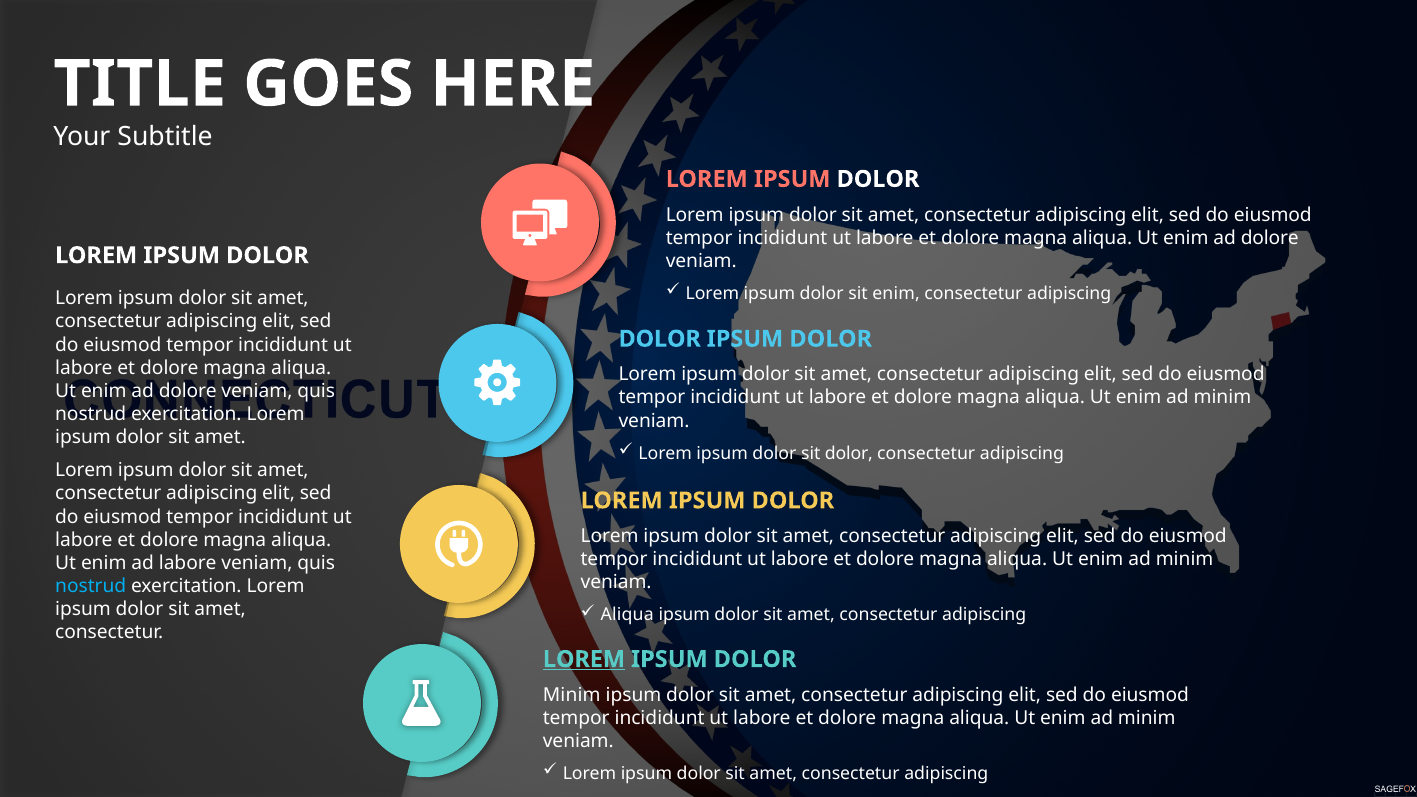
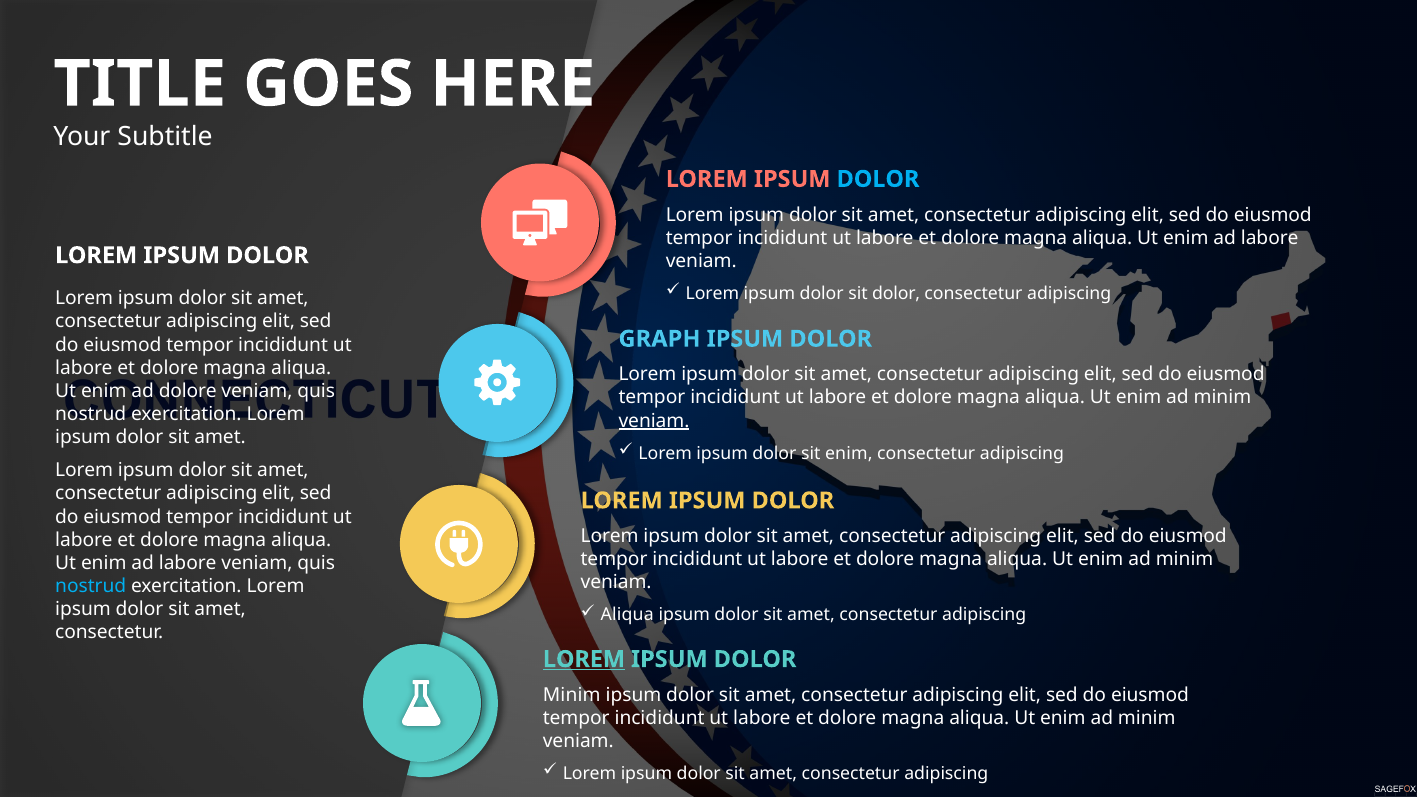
DOLOR at (878, 179) colour: white -> light blue
dolore at (1270, 238): dolore -> labore
sit enim: enim -> dolor
DOLOR at (660, 339): DOLOR -> GRAPH
veniam at (654, 421) underline: none -> present
sit dolor: dolor -> enim
